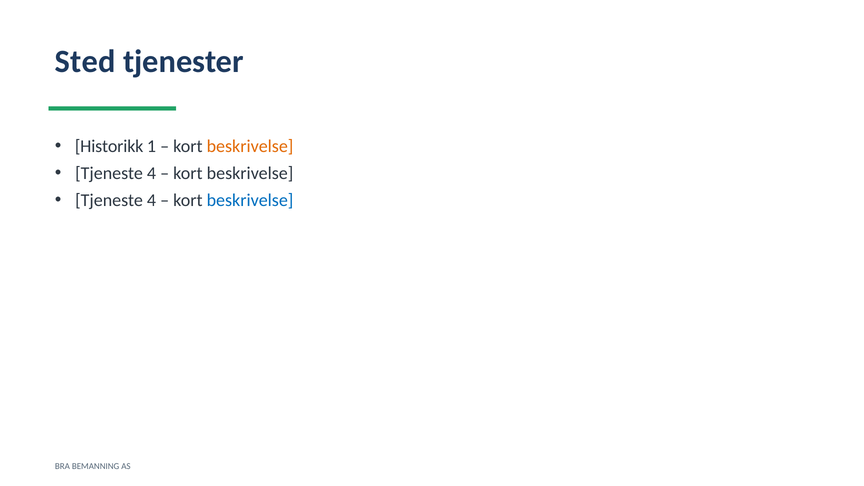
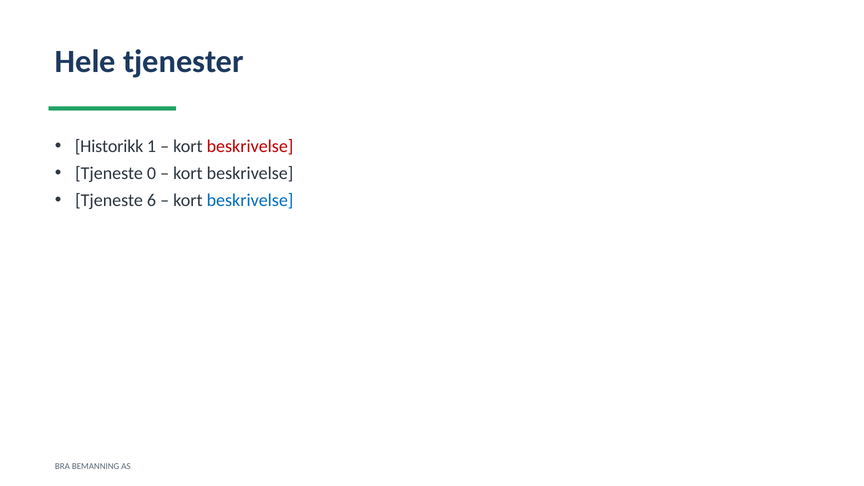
Sted: Sted -> Hele
beskrivelse at (250, 146) colour: orange -> red
4 at (151, 173): 4 -> 0
4 at (151, 200): 4 -> 6
